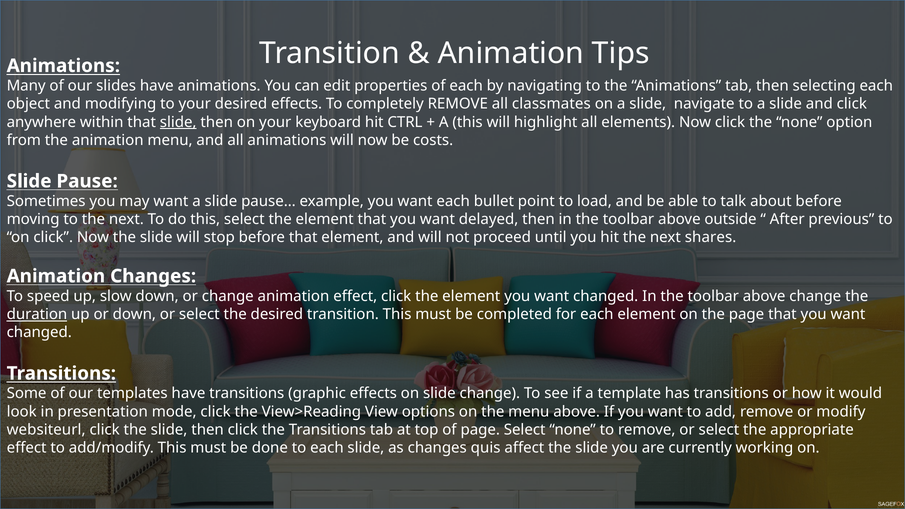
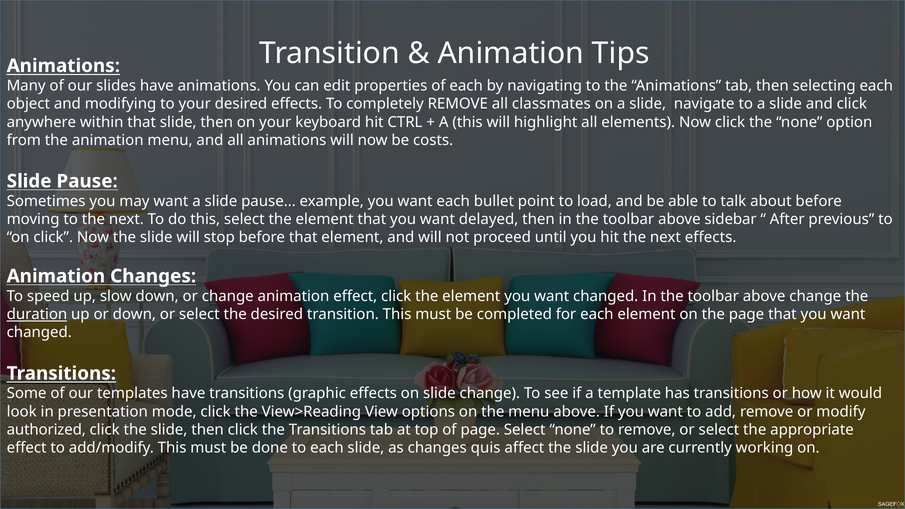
slide at (178, 122) underline: present -> none
outside: outside -> sidebar
next shares: shares -> effects
websiteurl: websiteurl -> authorized
